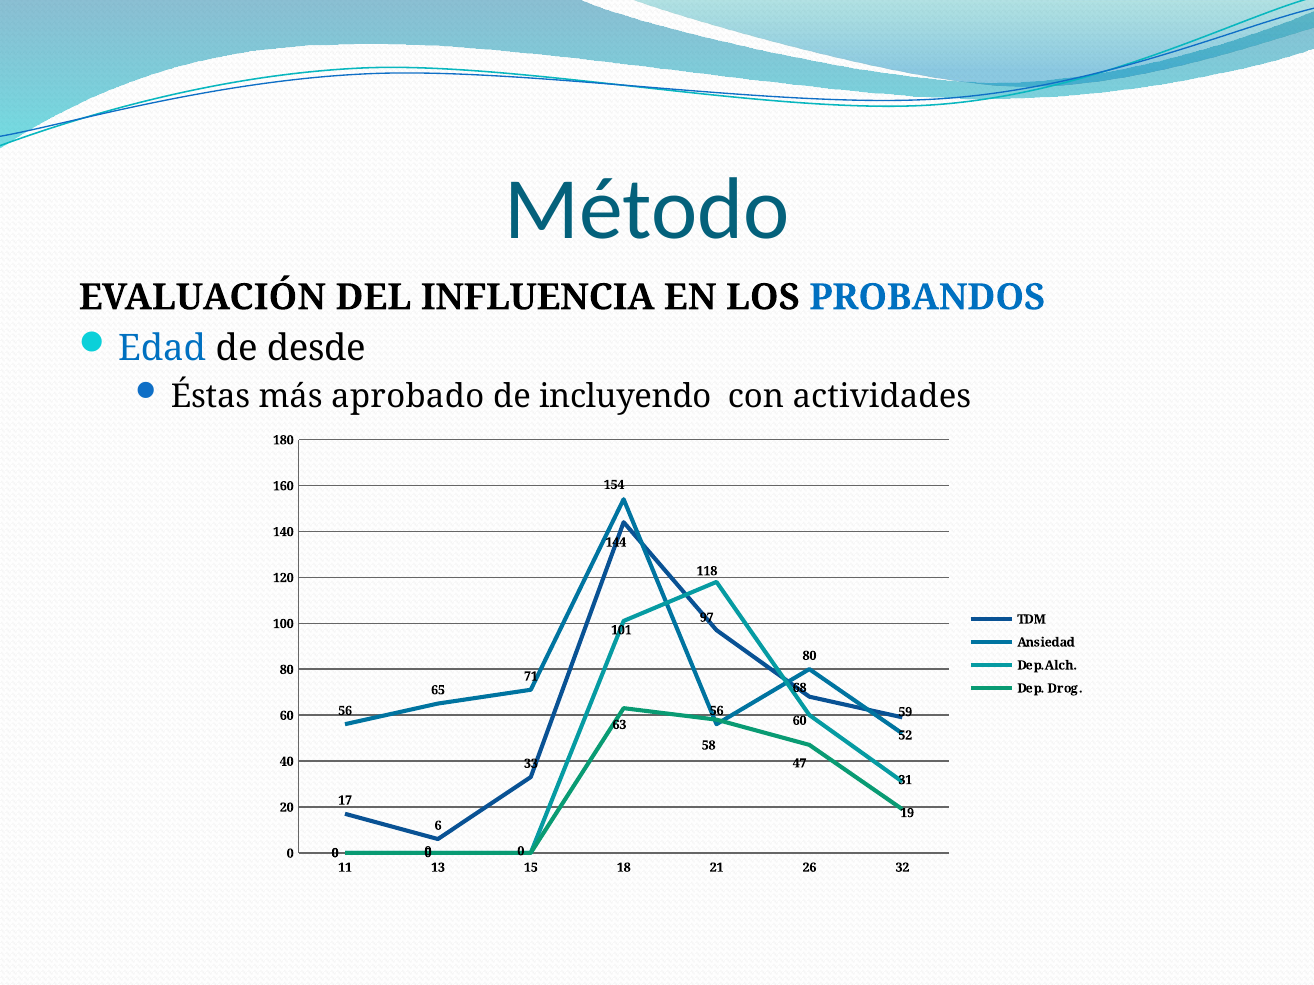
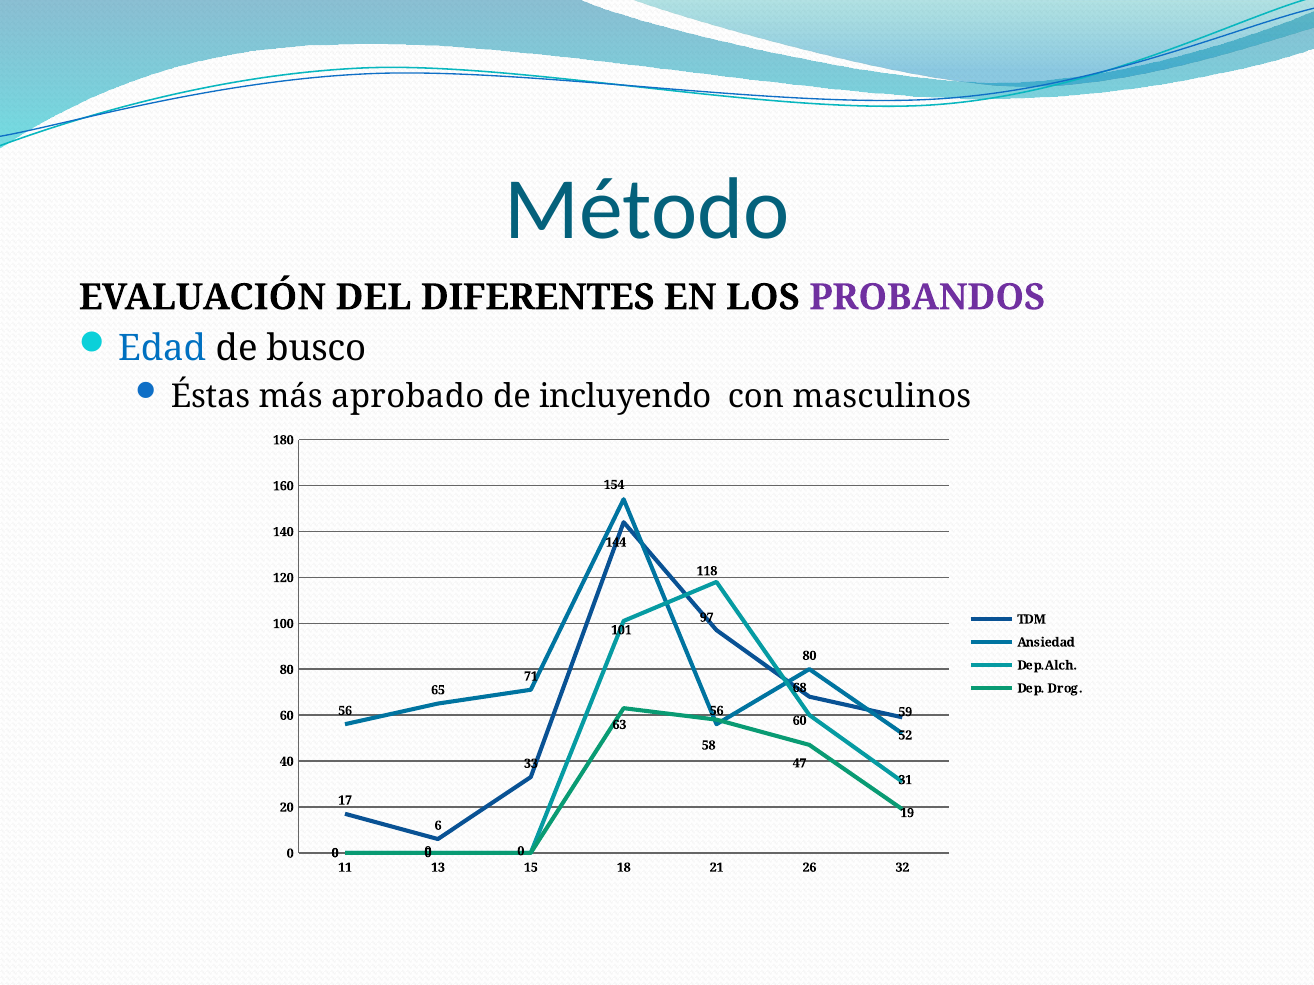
INFLUENCIA: INFLUENCIA -> DIFERENTES
PROBANDOS colour: blue -> purple
desde: desde -> busco
actividades: actividades -> masculinos
